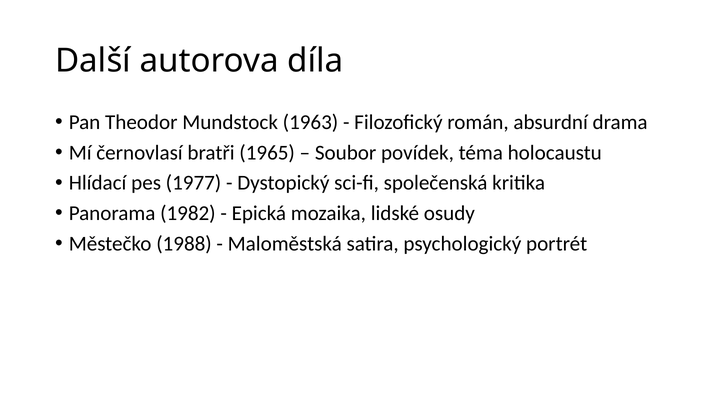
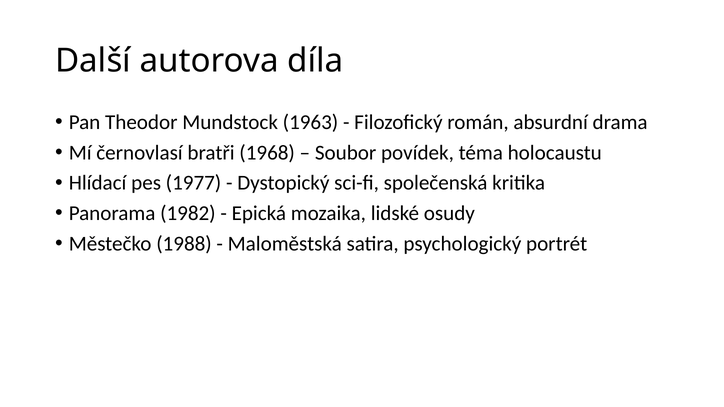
1965: 1965 -> 1968
